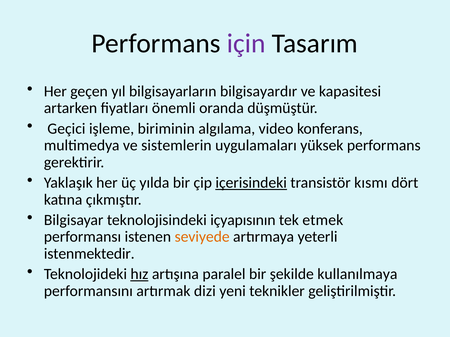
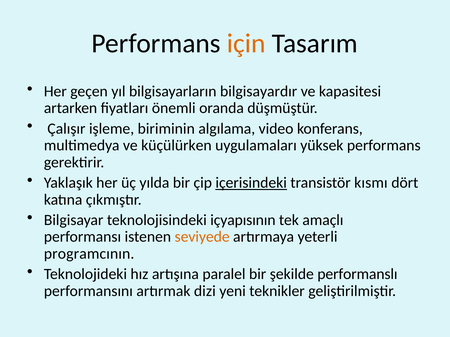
için colour: purple -> orange
Geçici: Geçici -> Çalışır
sistemlerin: sistemlerin -> küçülürken
etmek: etmek -> amaçlı
istenmektedir: istenmektedir -> programcının
hız underline: present -> none
kullanılmaya: kullanılmaya -> performanslı
